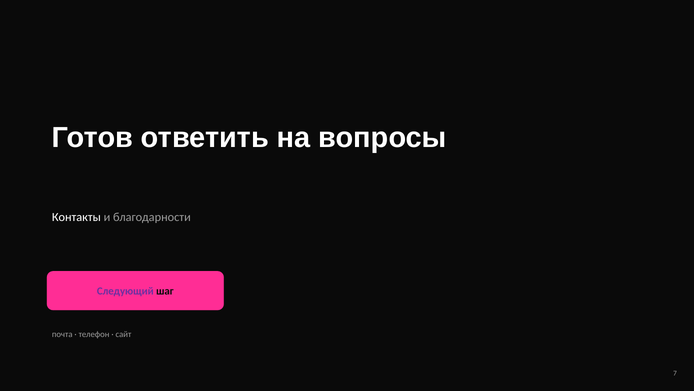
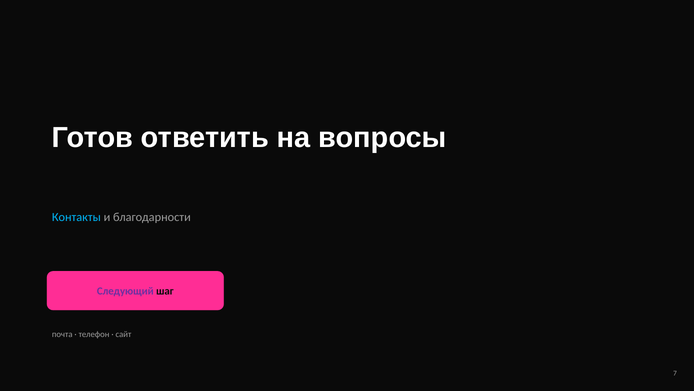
Контакты colour: white -> light blue
